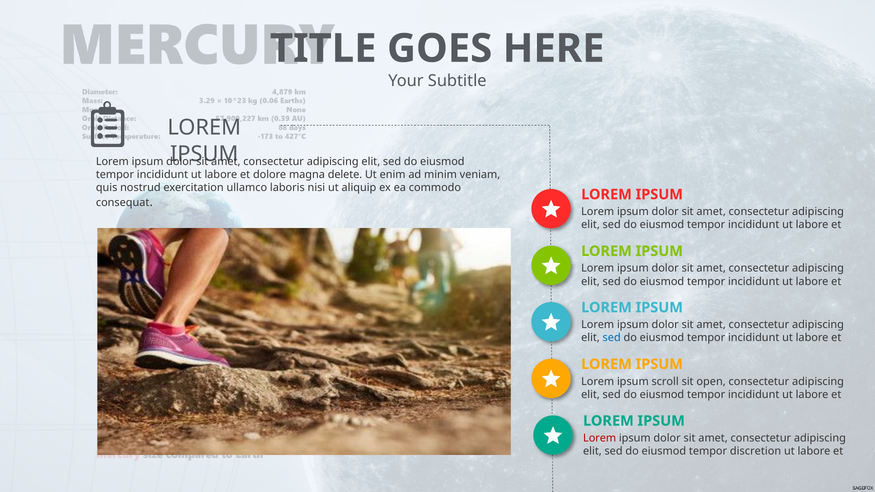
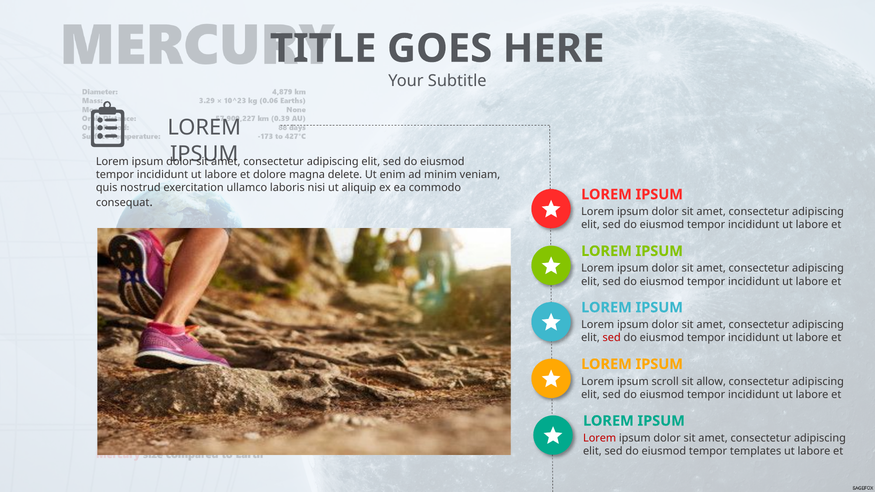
sed at (612, 338) colour: blue -> red
open: open -> allow
discretion: discretion -> templates
